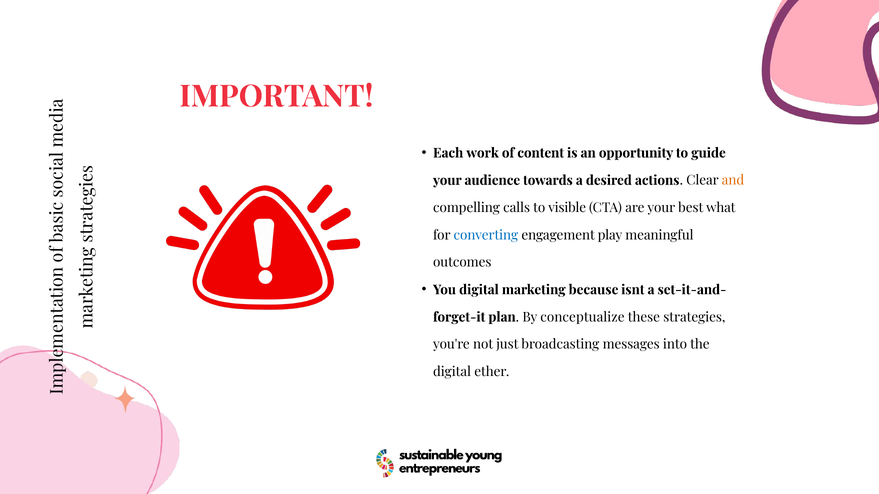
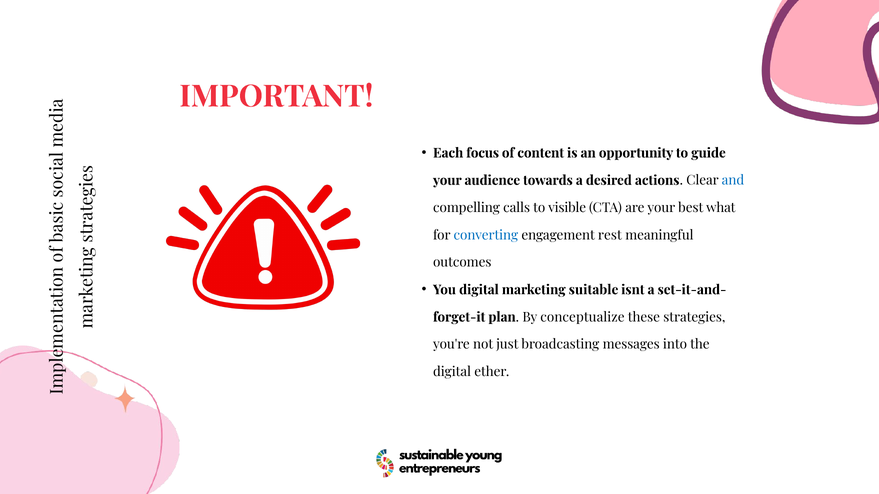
work: work -> focus
and colour: orange -> blue
play: play -> rest
because: because -> suitable
